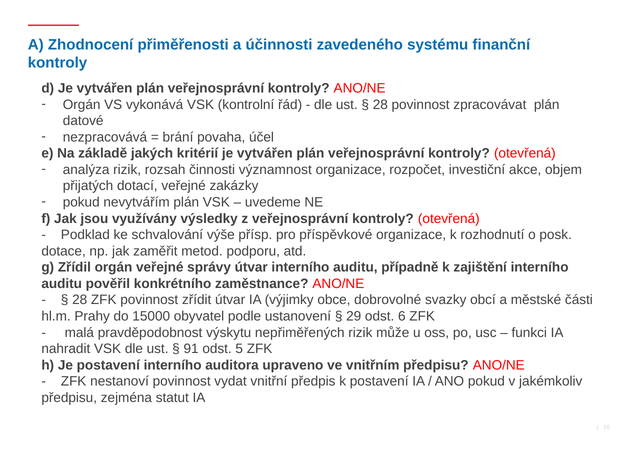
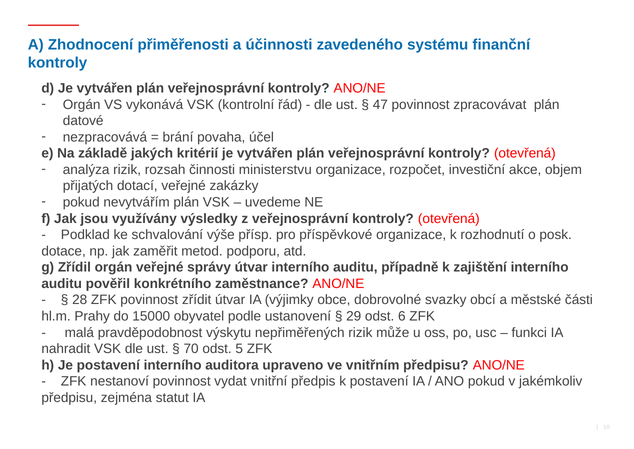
28 at (380, 104): 28 -> 47
významnost: významnost -> ministerstvu
91: 91 -> 70
